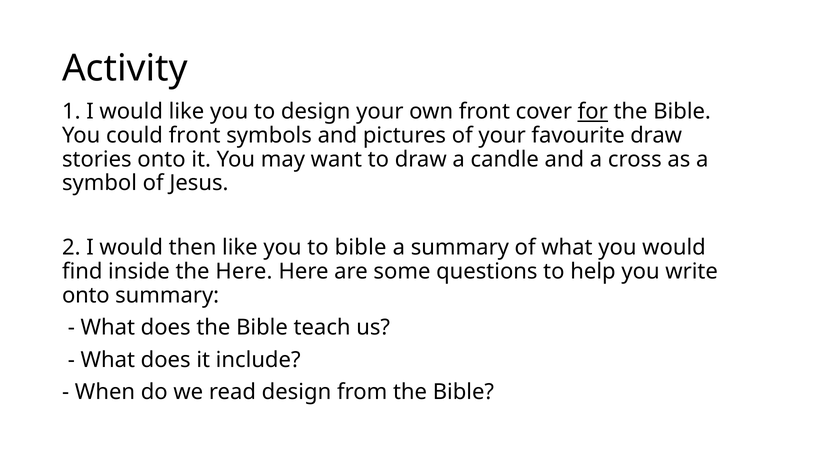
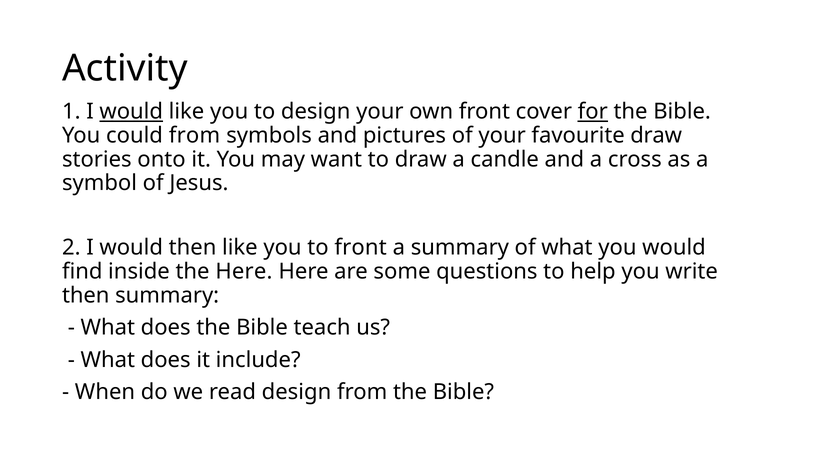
would at (131, 112) underline: none -> present
could front: front -> from
to bible: bible -> front
onto at (86, 295): onto -> then
